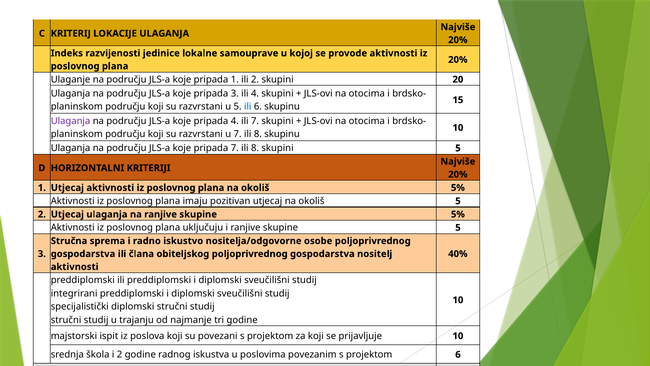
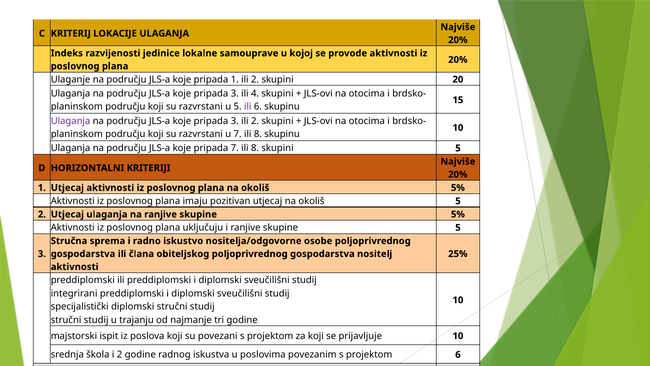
ili at (248, 106) colour: blue -> purple
4 at (235, 121): 4 -> 3
7 at (255, 121): 7 -> 2
40% at (458, 254): 40% -> 25%
